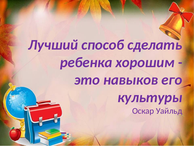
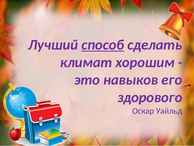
способ underline: none -> present
ребенка: ребенка -> климат
культуры: культуры -> здорового
